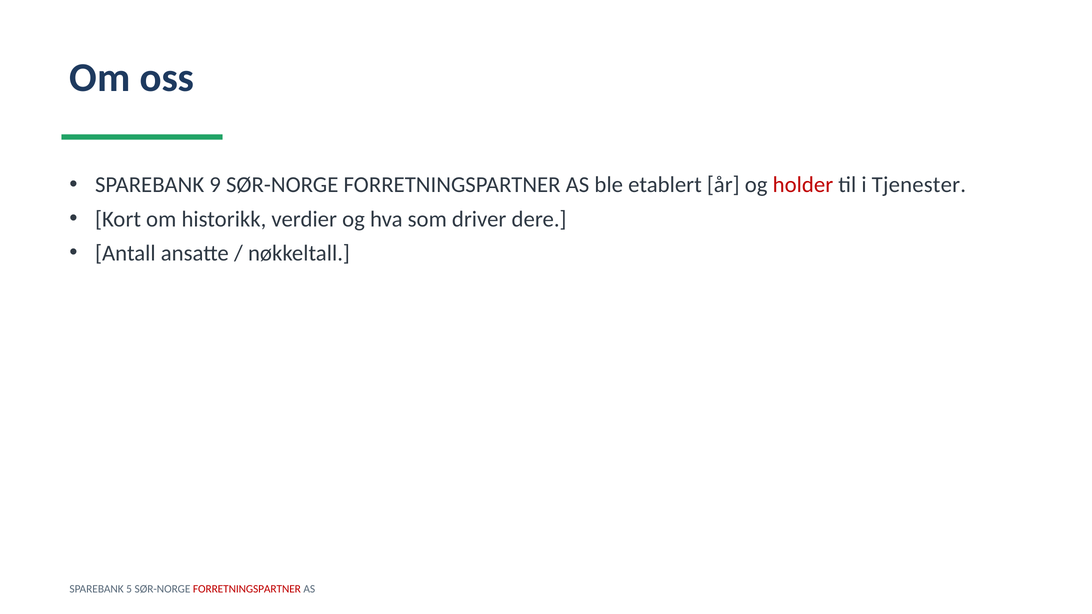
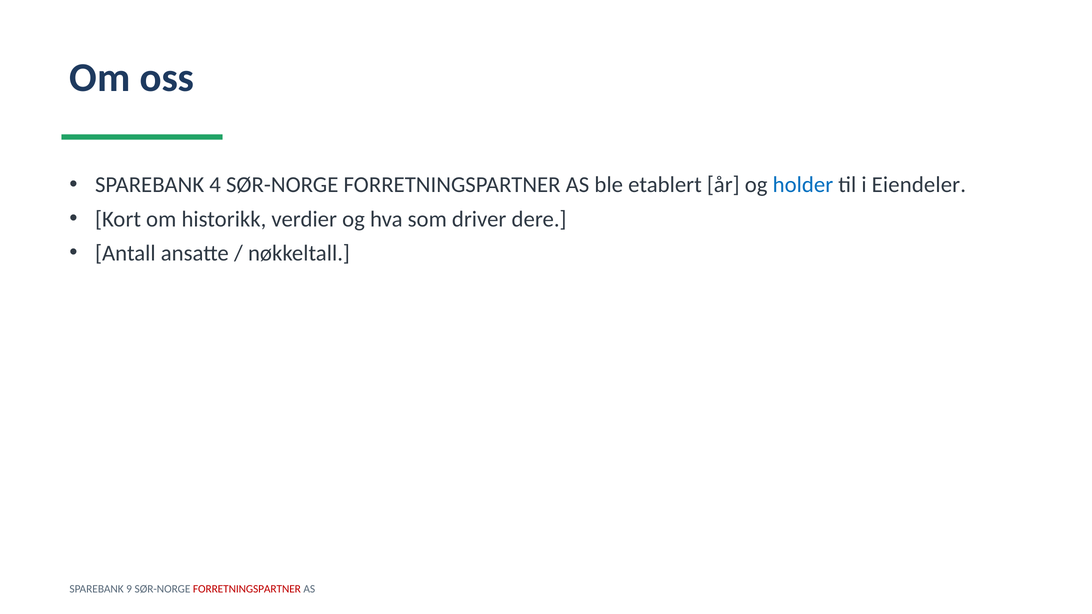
9: 9 -> 4
holder colour: red -> blue
Tjenester: Tjenester -> Eiendeler
5: 5 -> 9
